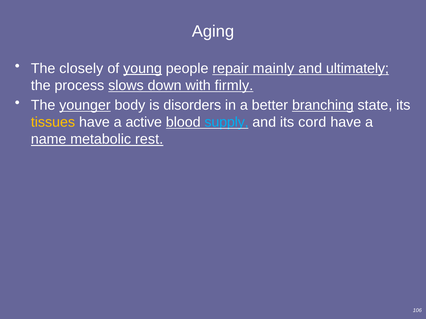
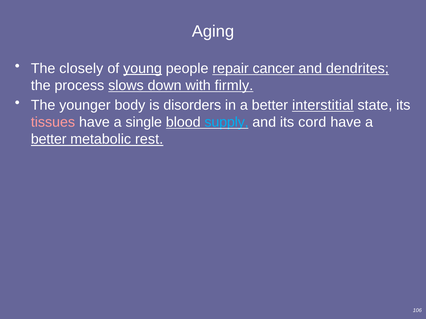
mainly: mainly -> cancer
ultimately: ultimately -> dendrites
younger underline: present -> none
branching: branching -> interstitial
tissues colour: yellow -> pink
active: active -> single
name at (49, 139): name -> better
